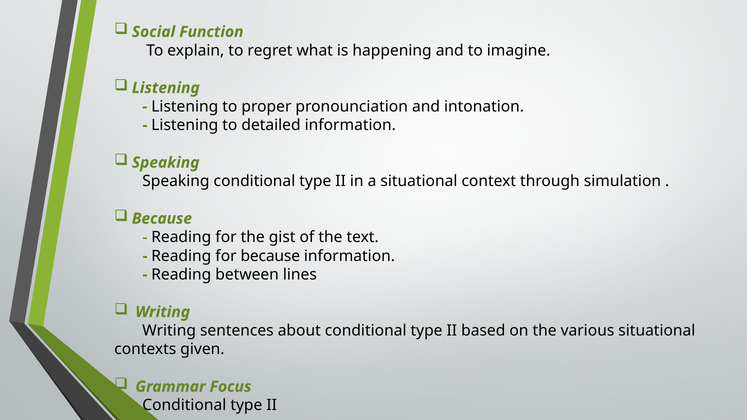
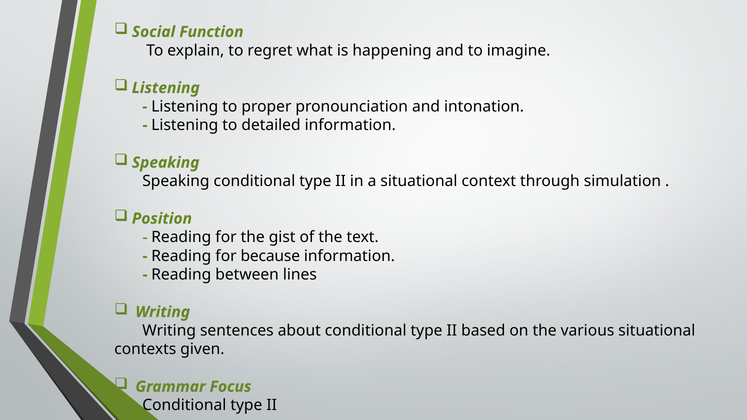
Because at (162, 219): Because -> Position
